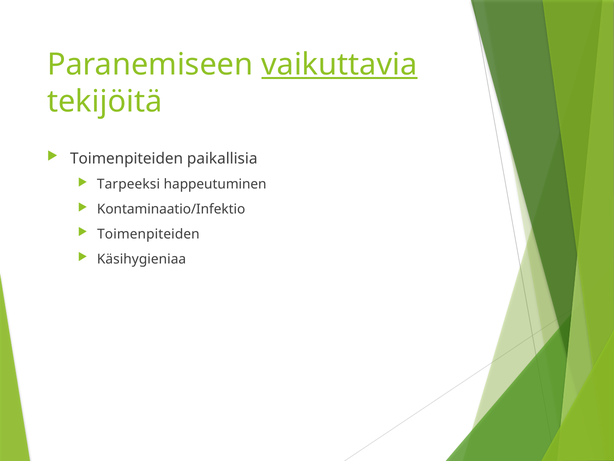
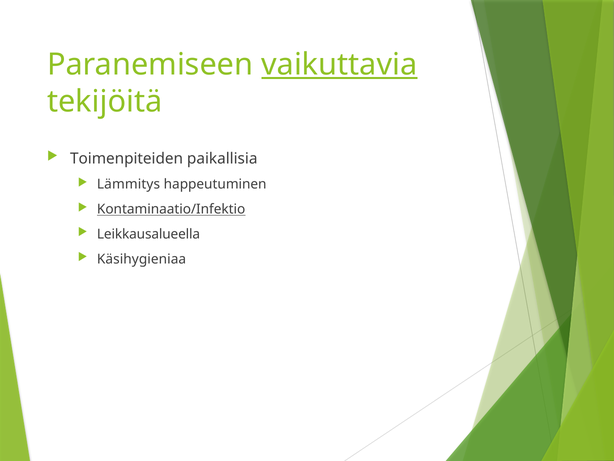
Tarpeeksi: Tarpeeksi -> Lämmitys
Kontaminaatio/Infektio underline: none -> present
Toimenpiteiden at (148, 234): Toimenpiteiden -> Leikkausalueella
